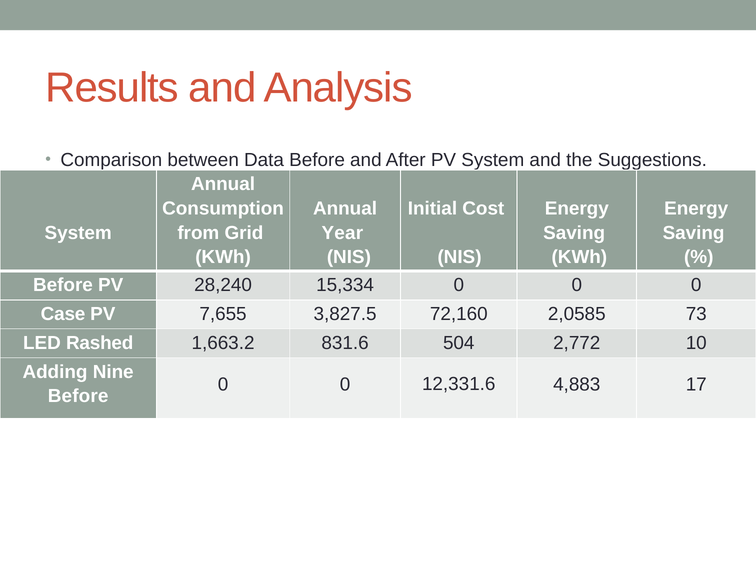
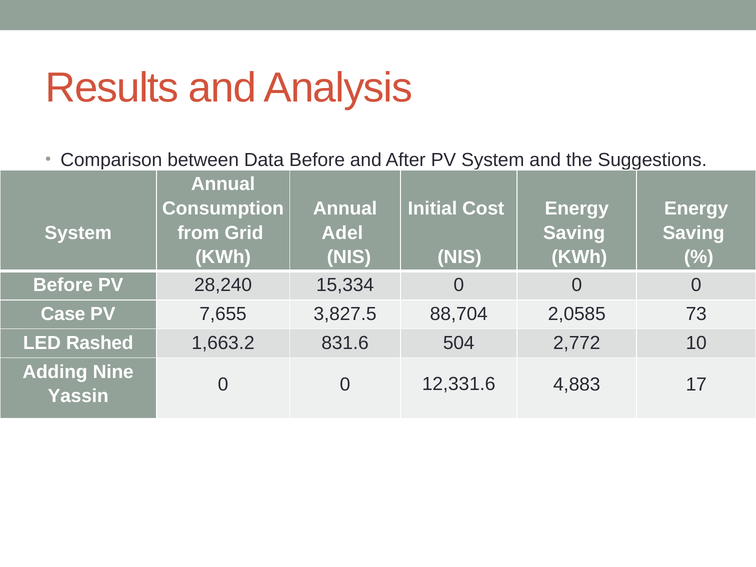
Year: Year -> Adel
72,160: 72,160 -> 88,704
Before at (78, 396): Before -> Yassin
